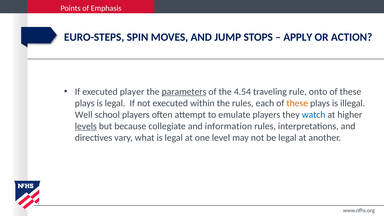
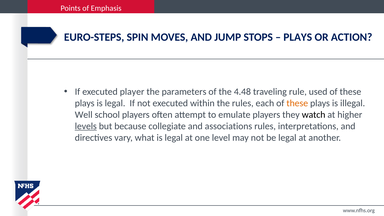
APPLY at (298, 37): APPLY -> PLAYS
parameters underline: present -> none
4.54: 4.54 -> 4.48
onto: onto -> used
watch colour: blue -> black
information: information -> associations
